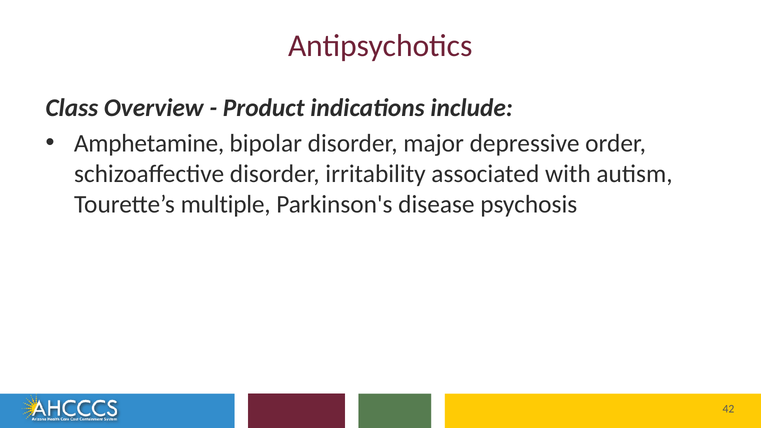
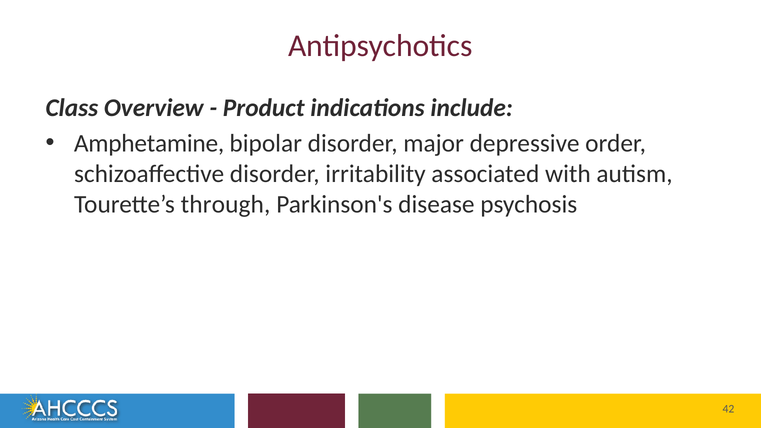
multiple: multiple -> through
